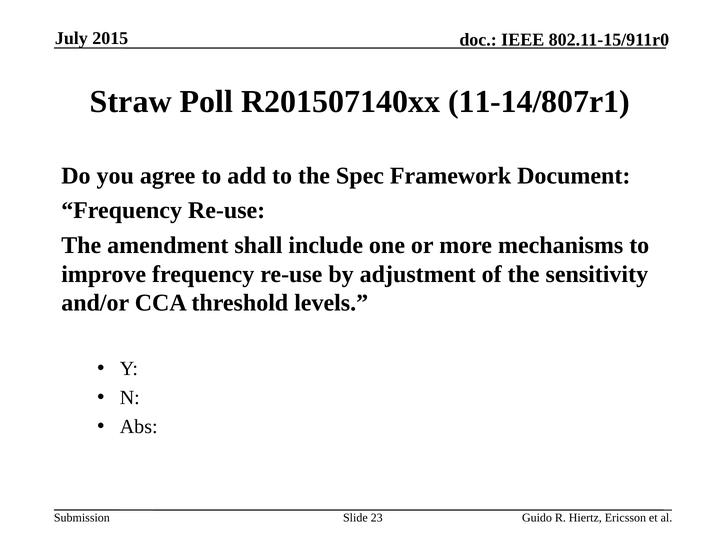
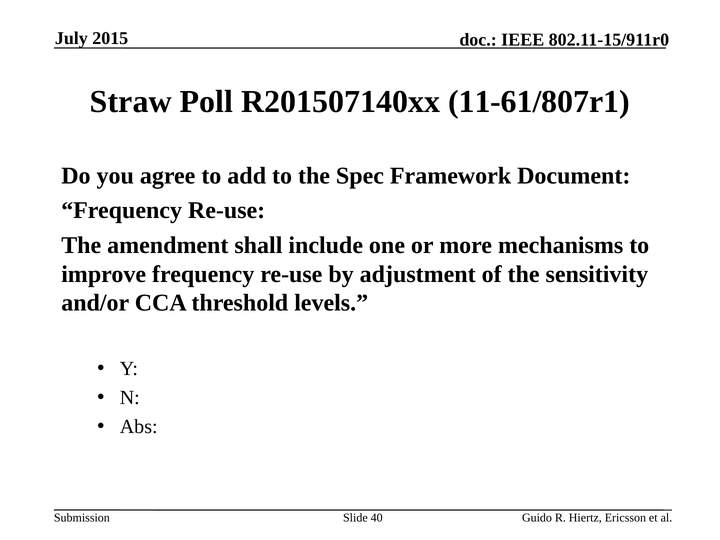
11-14/807r1: 11-14/807r1 -> 11-61/807r1
23: 23 -> 40
